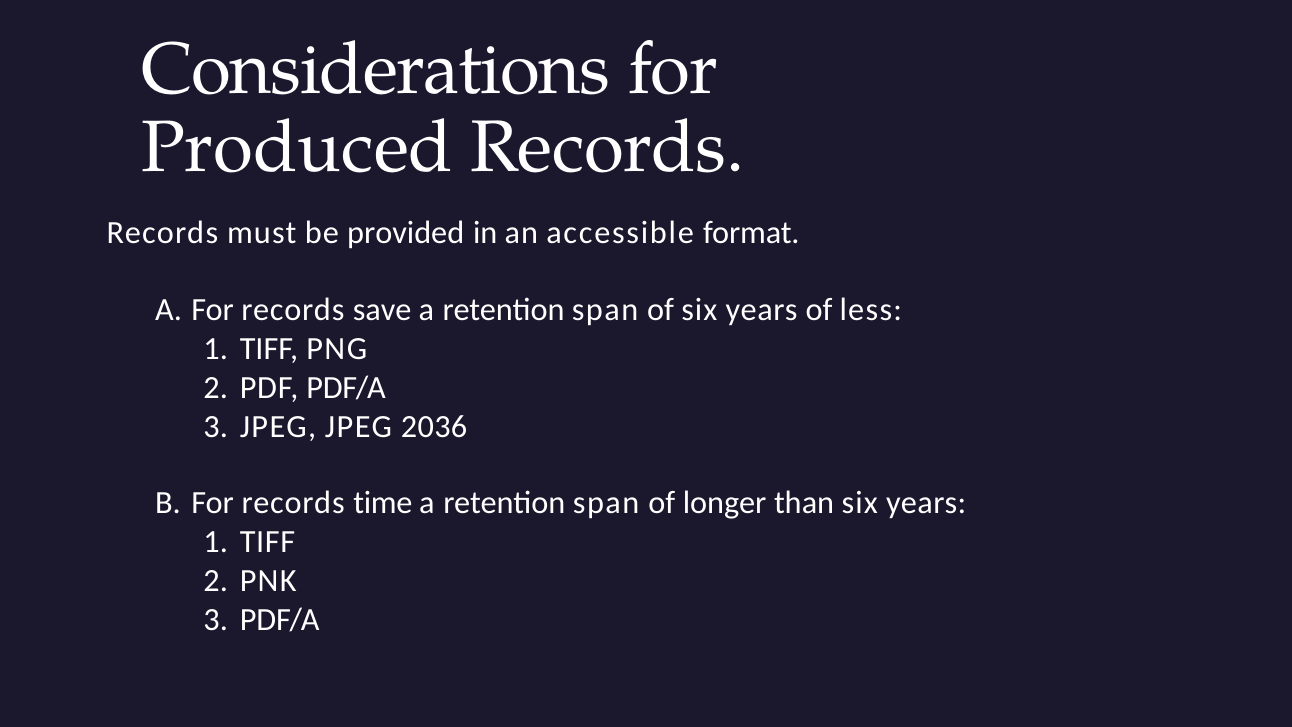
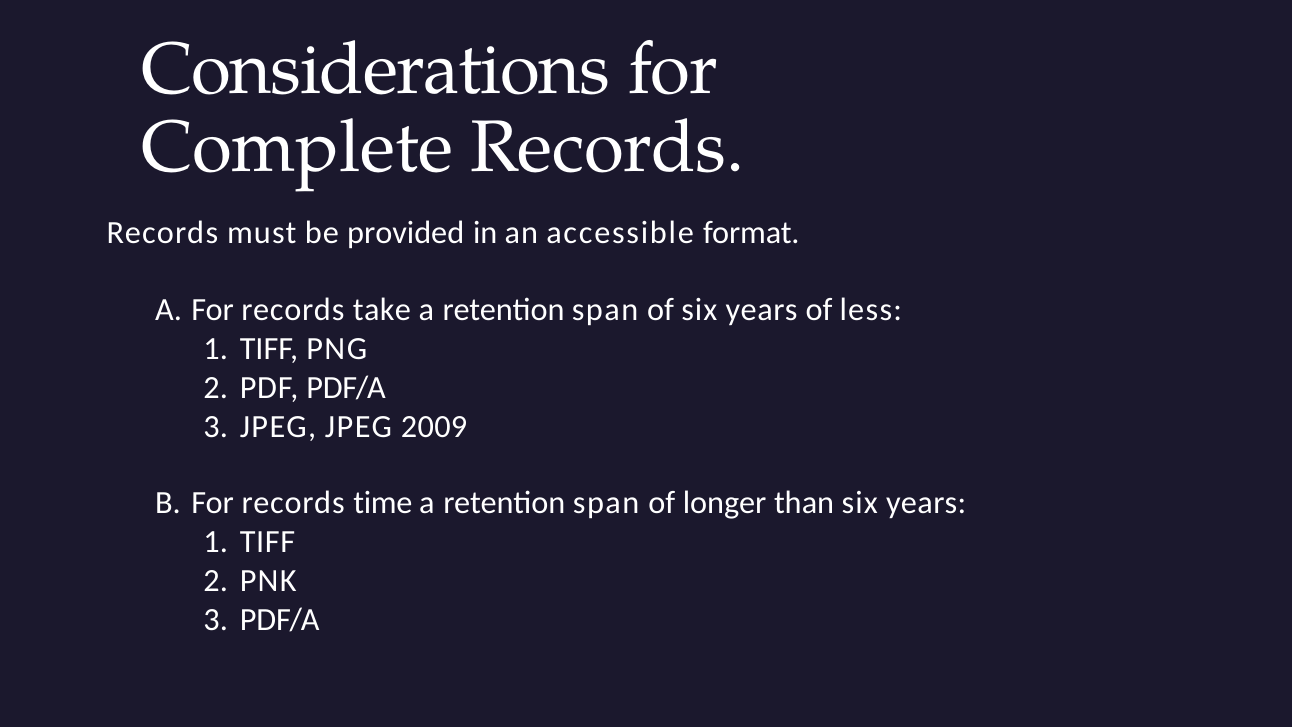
Produced: Produced -> Complete
save: save -> take
2036: 2036 -> 2009
